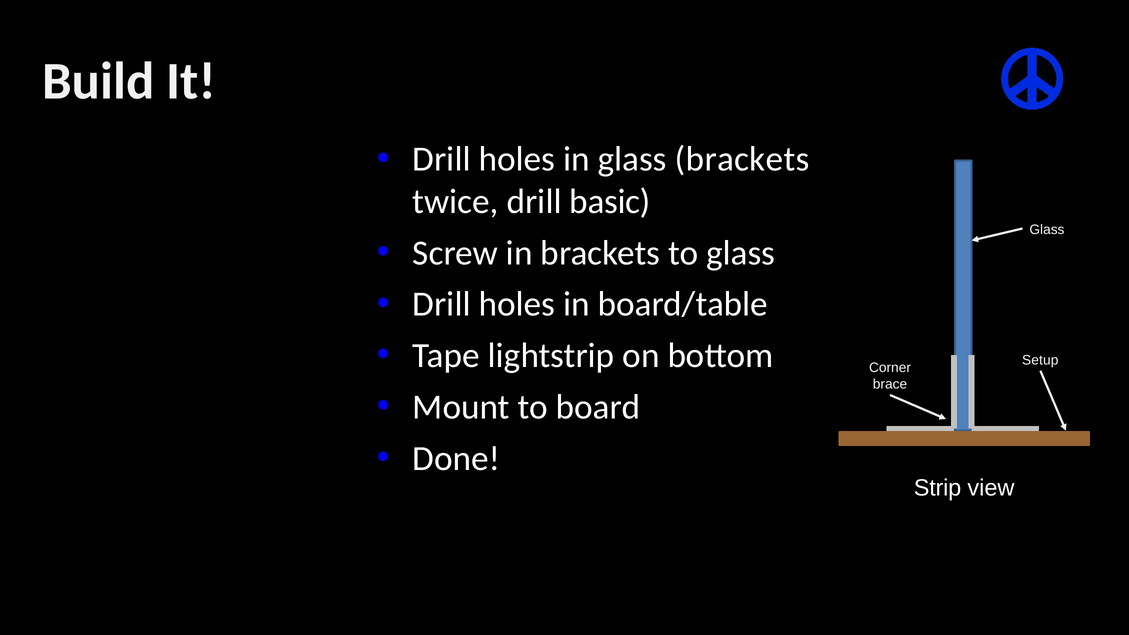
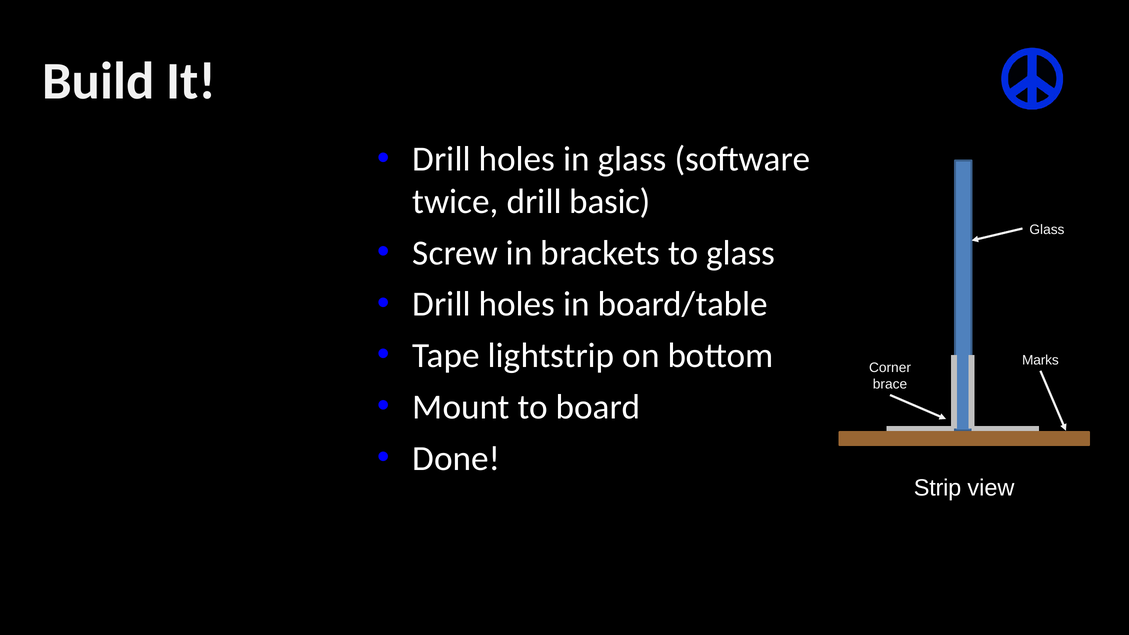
glass brackets: brackets -> software
Setup: Setup -> Marks
